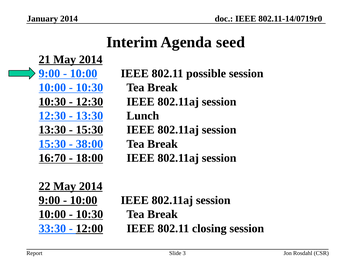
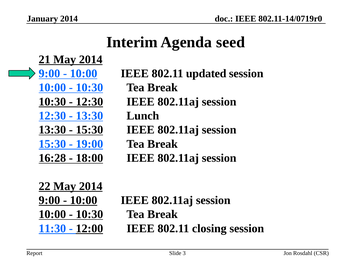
possible: possible -> updated
38:00: 38:00 -> 19:00
16:70: 16:70 -> 16:28
33:30: 33:30 -> 11:30
